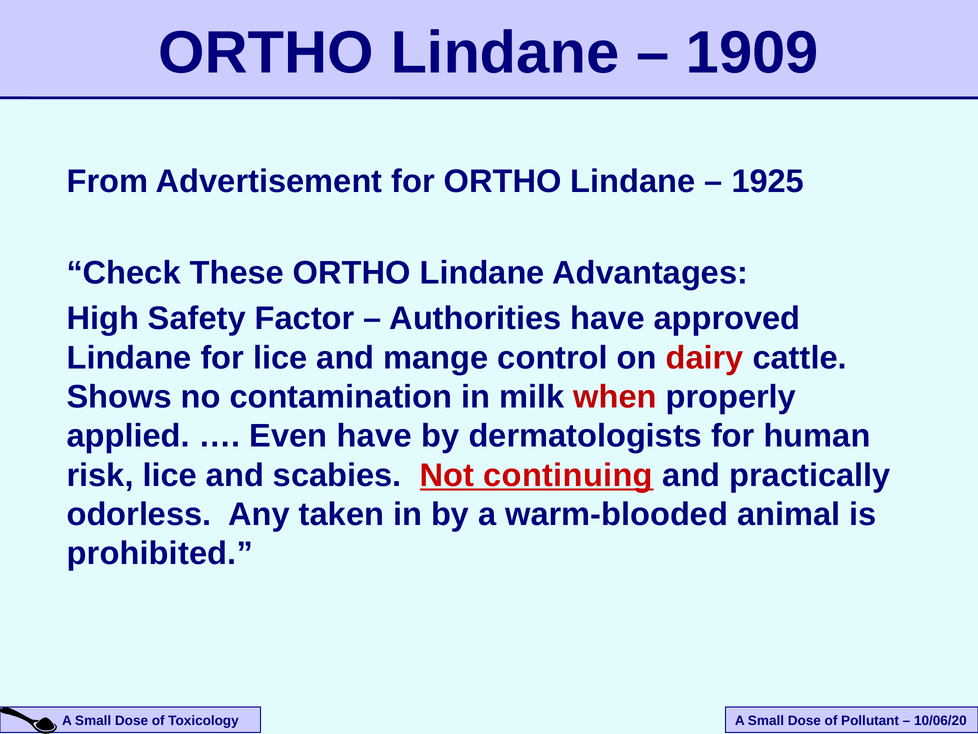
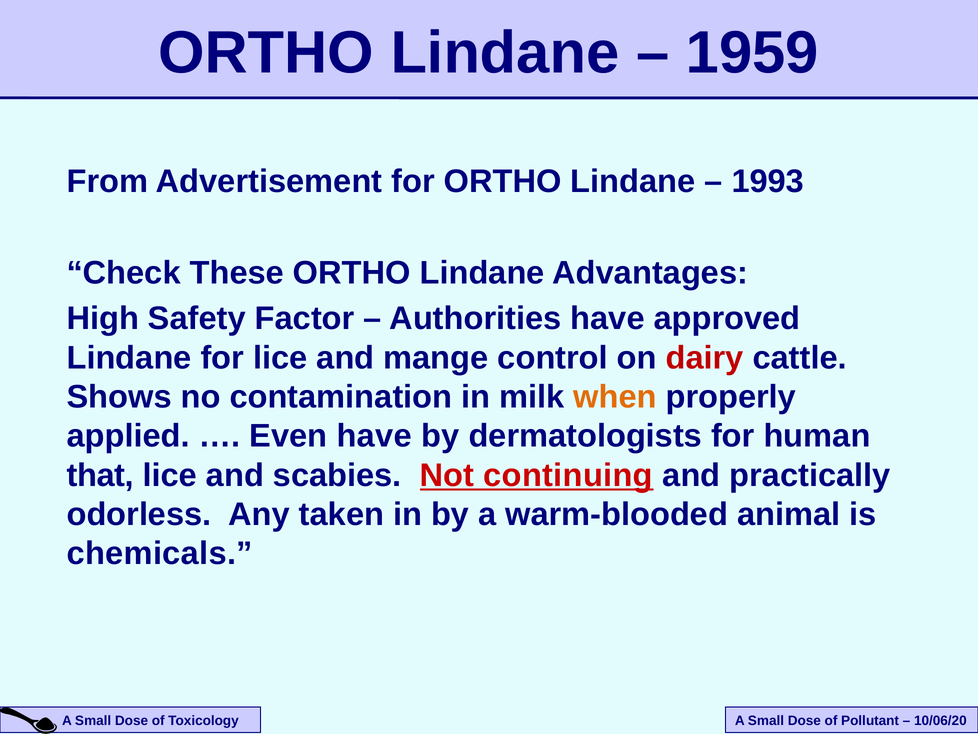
1909: 1909 -> 1959
1925: 1925 -> 1993
when colour: red -> orange
risk: risk -> that
prohibited: prohibited -> chemicals
